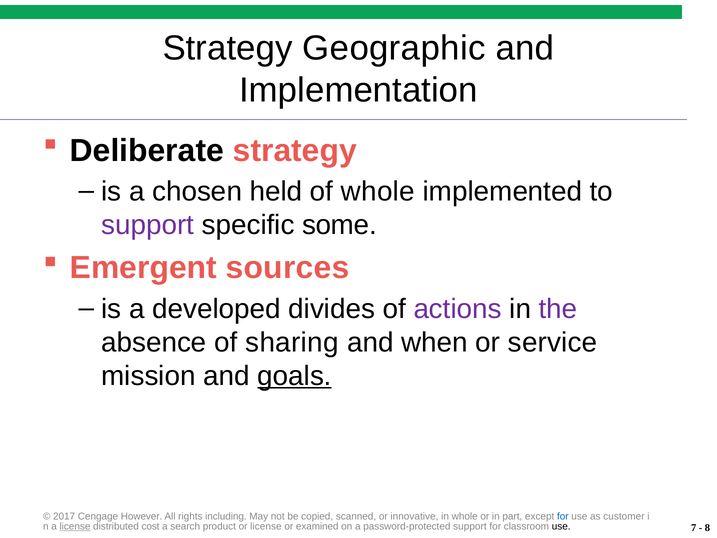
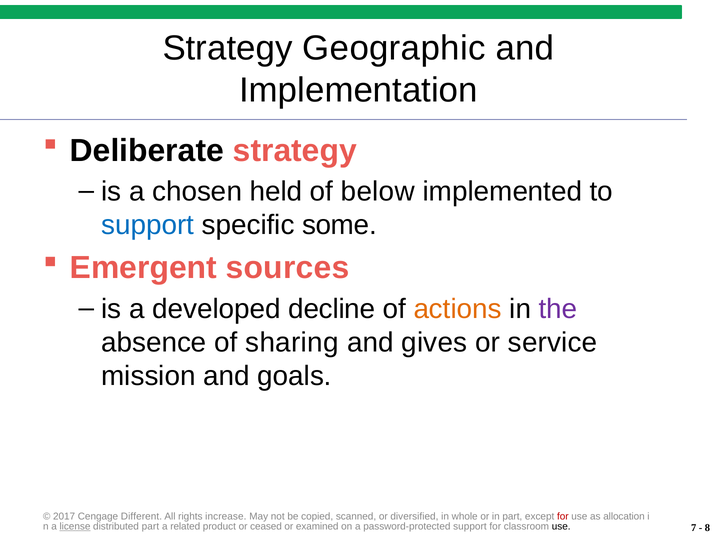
of whole: whole -> below
support at (148, 225) colour: purple -> blue
divides: divides -> decline
actions colour: purple -> orange
when: when -> gives
goals underline: present -> none
However: However -> Different
including: including -> increase
innovative: innovative -> diversified
for at (563, 516) colour: blue -> red
customer: customer -> allocation
distributed cost: cost -> part
search: search -> related
or license: license -> ceased
